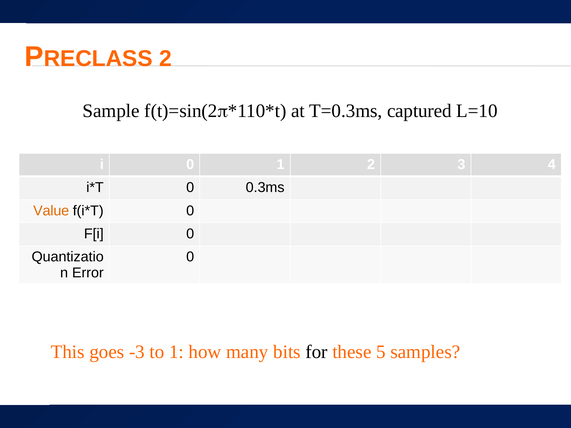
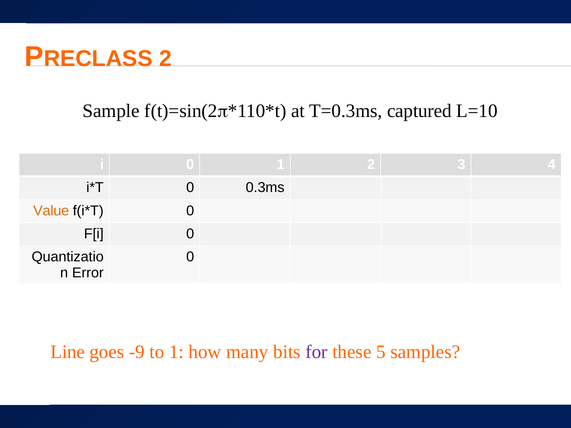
This: This -> Line
-3: -3 -> -9
for colour: black -> purple
